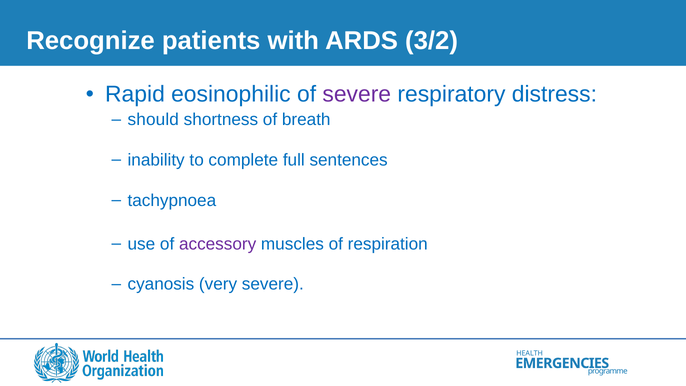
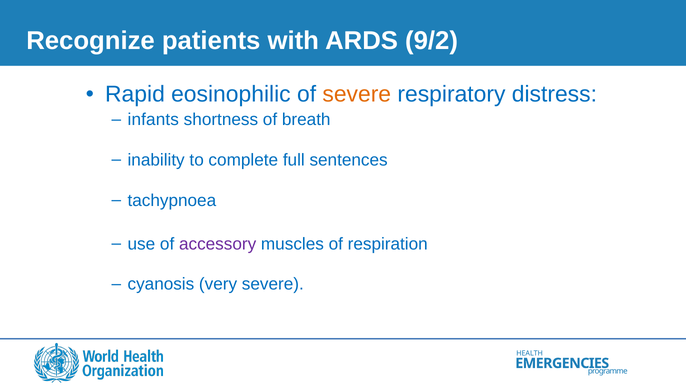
3/2: 3/2 -> 9/2
severe at (357, 94) colour: purple -> orange
should: should -> infants
